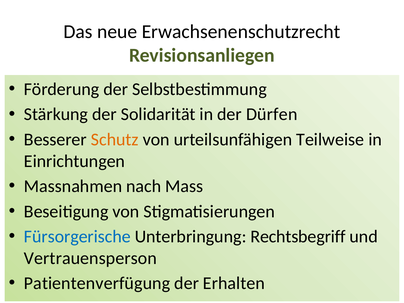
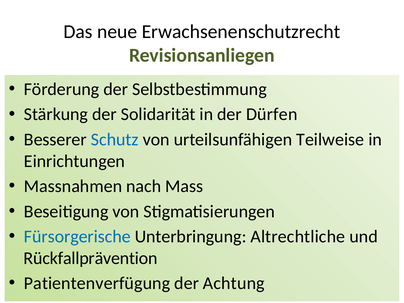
Schutz colour: orange -> blue
Rechtsbegriff: Rechtsbegriff -> Altrechtliche
Vertrauensperson: Vertrauensperson -> Rückfallprävention
Erhalten: Erhalten -> Achtung
